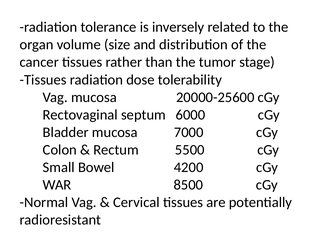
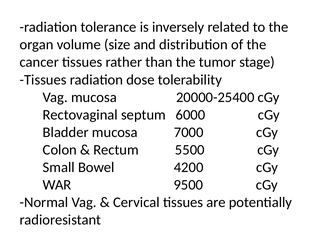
20000-25600: 20000-25600 -> 20000-25400
8500: 8500 -> 9500
